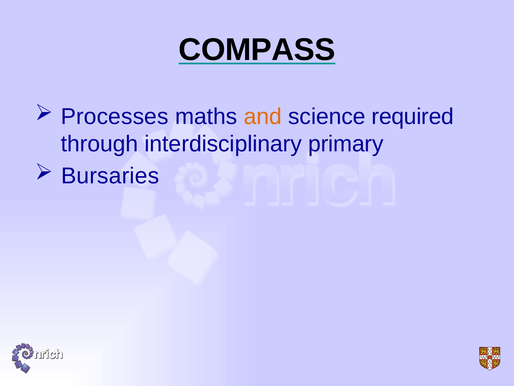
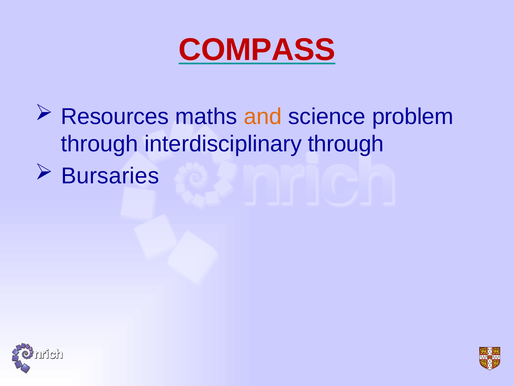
COMPASS colour: black -> red
Processes: Processes -> Resources
required: required -> problem
interdisciplinary primary: primary -> through
